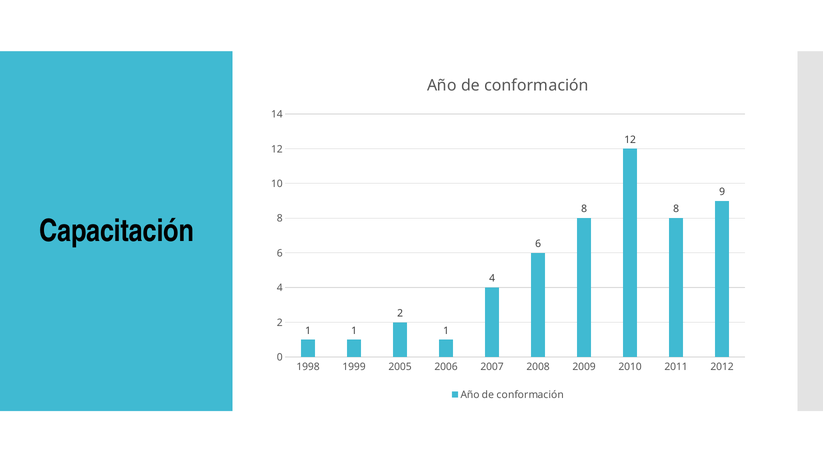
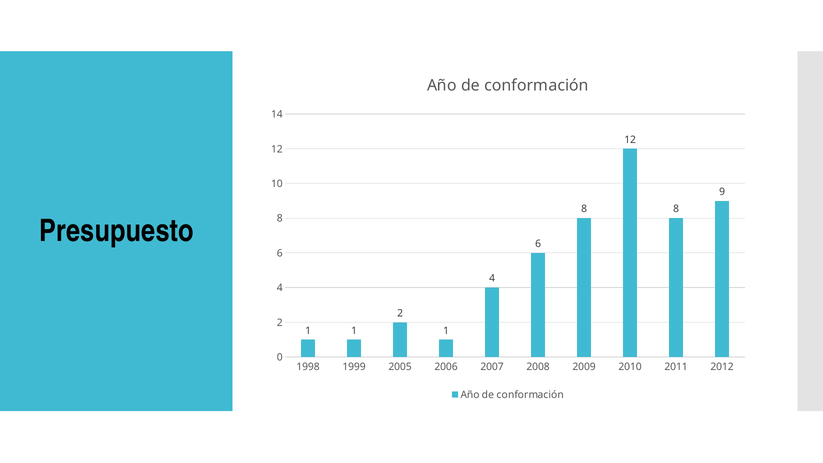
Capacitación: Capacitación -> Presupuesto
